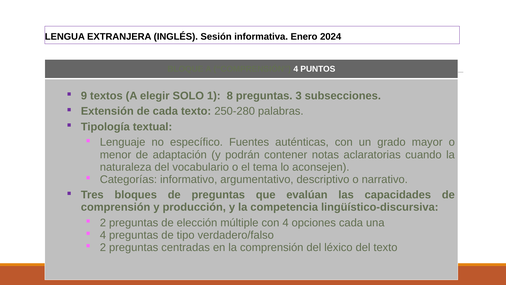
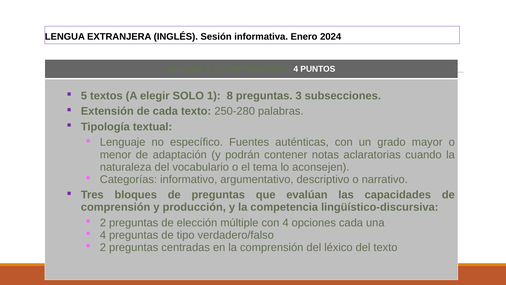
9: 9 -> 5
